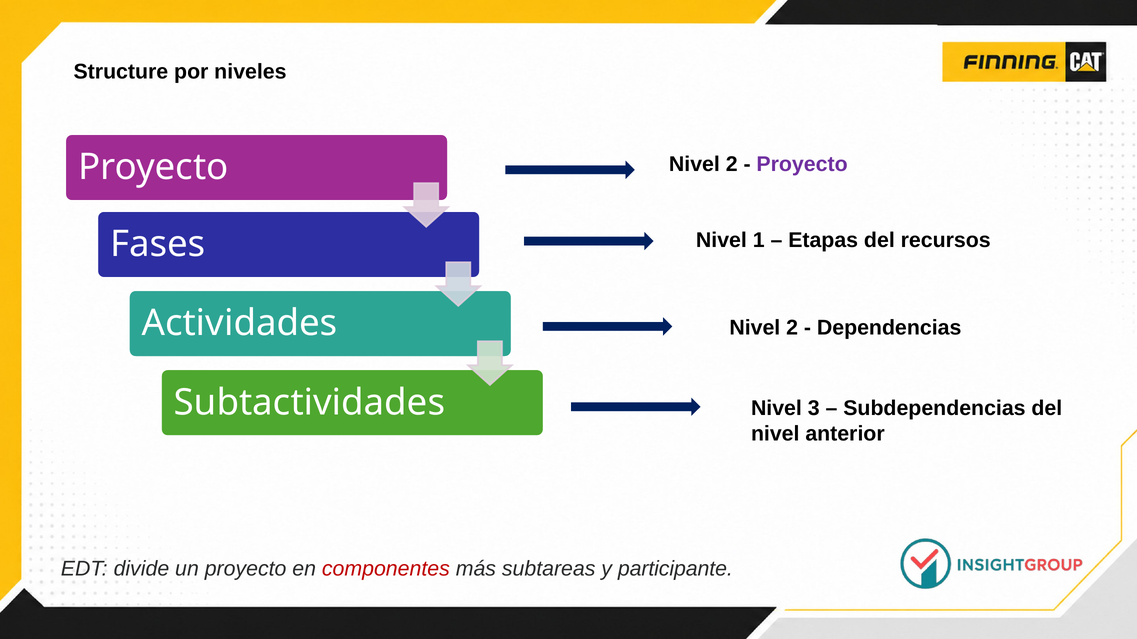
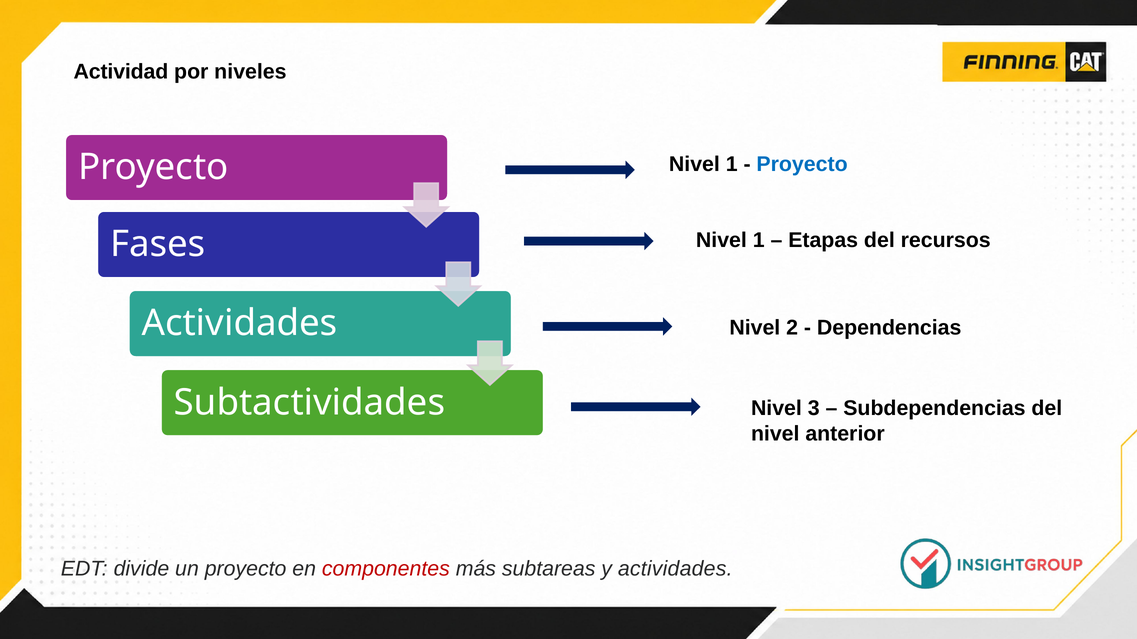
Structure: Structure -> Actividad
2 at (732, 164): 2 -> 1
Proyecto at (802, 164) colour: purple -> blue
y participante: participante -> actividades
